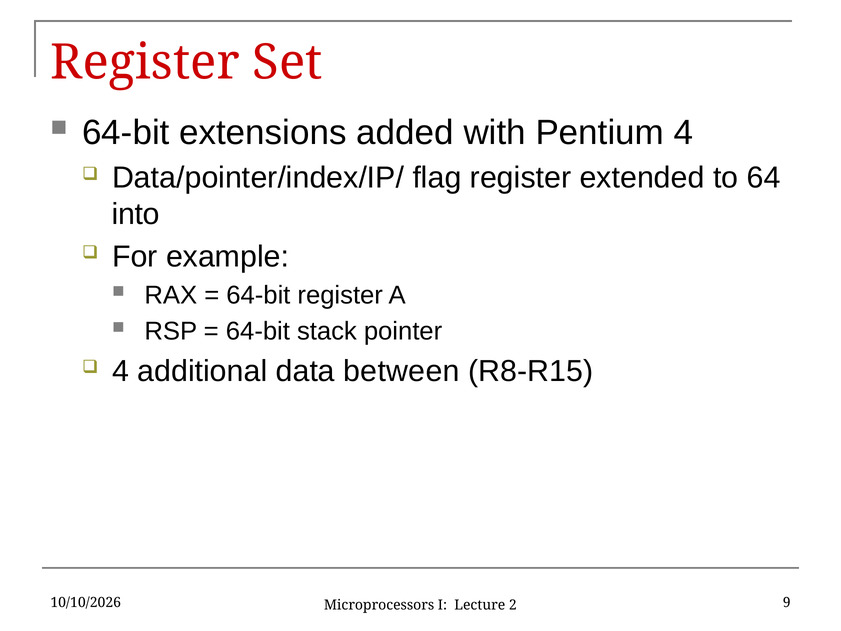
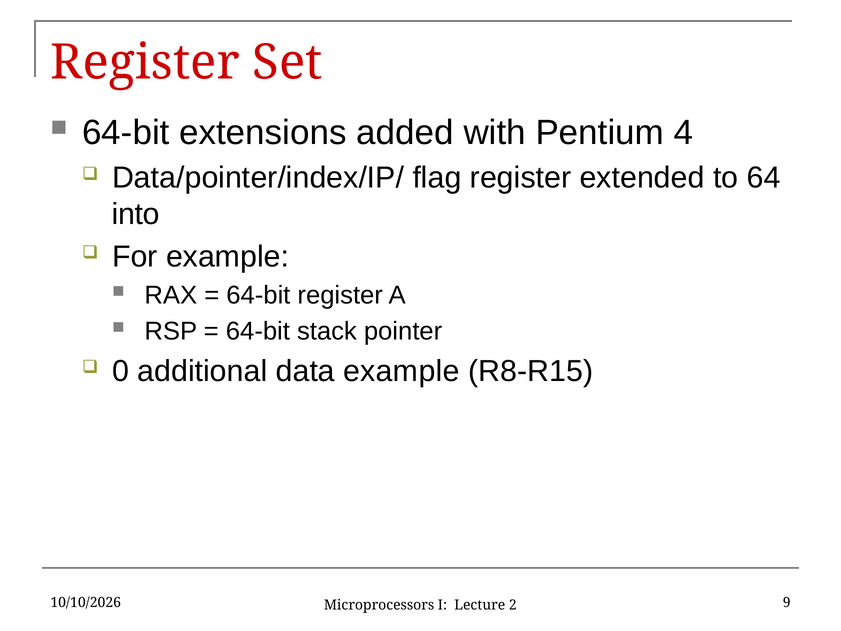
4 at (121, 371): 4 -> 0
data between: between -> example
